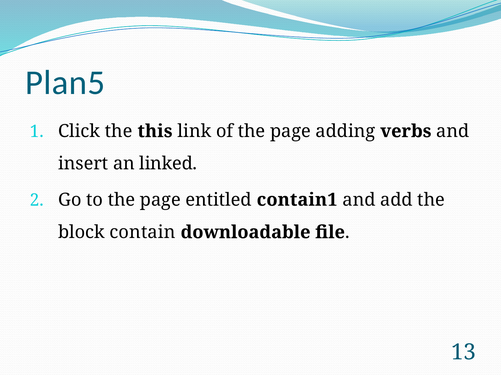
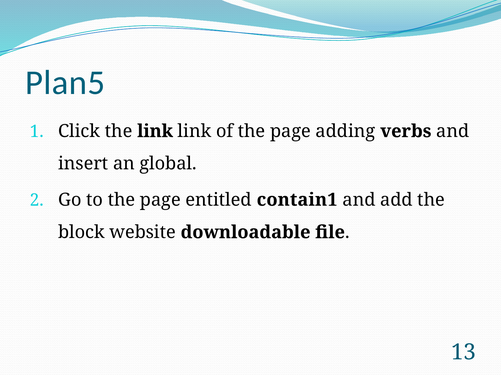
the this: this -> link
linked: linked -> global
contain: contain -> website
